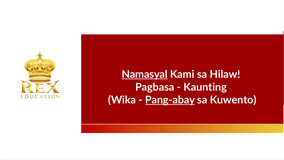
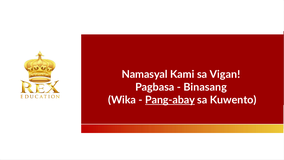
Namasyal underline: present -> none
Hilaw: Hilaw -> Vigan
Kaunting: Kaunting -> Binasang
